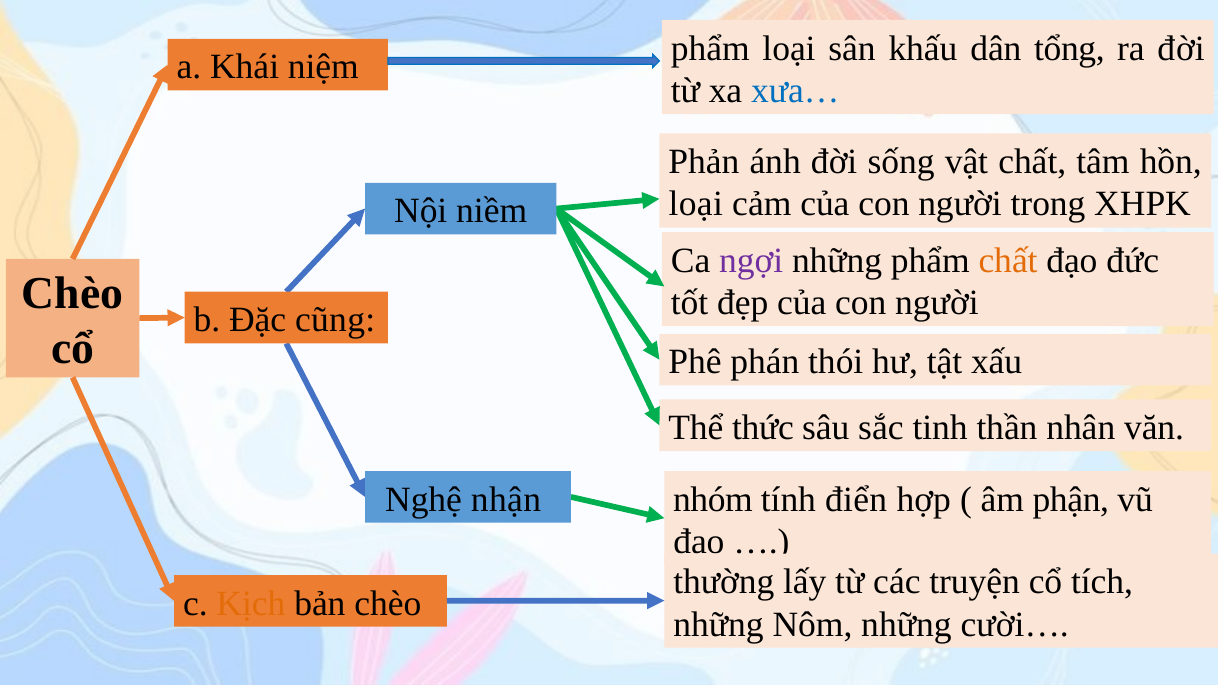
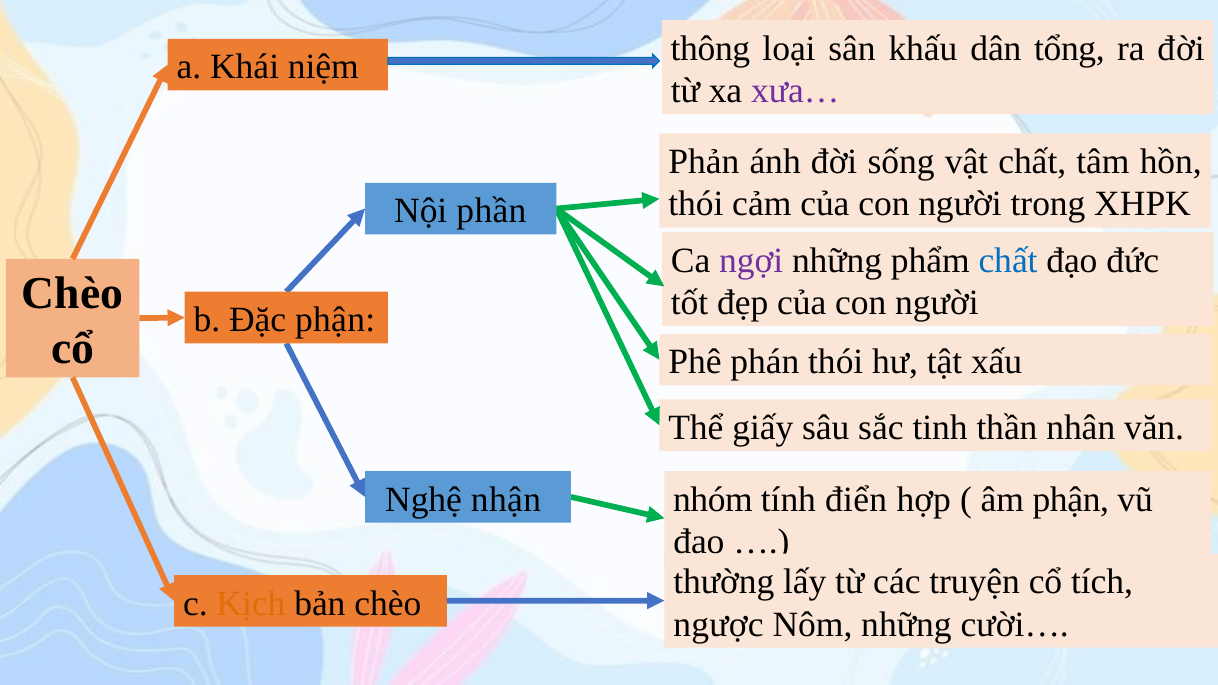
phẩm at (710, 48): phẩm -> thông
xưa… colour: blue -> purple
loại at (696, 204): loại -> thói
niềm: niềm -> phần
chất at (1008, 260) colour: orange -> blue
Đặc cũng: cũng -> phận
thức: thức -> giấy
những at (719, 625): những -> ngược
